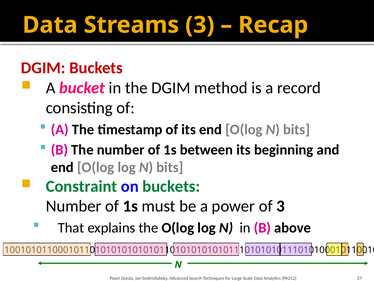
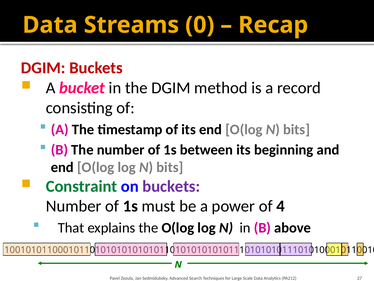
Streams 3: 3 -> 0
buckets at (171, 186) colour: green -> purple
of 3: 3 -> 4
